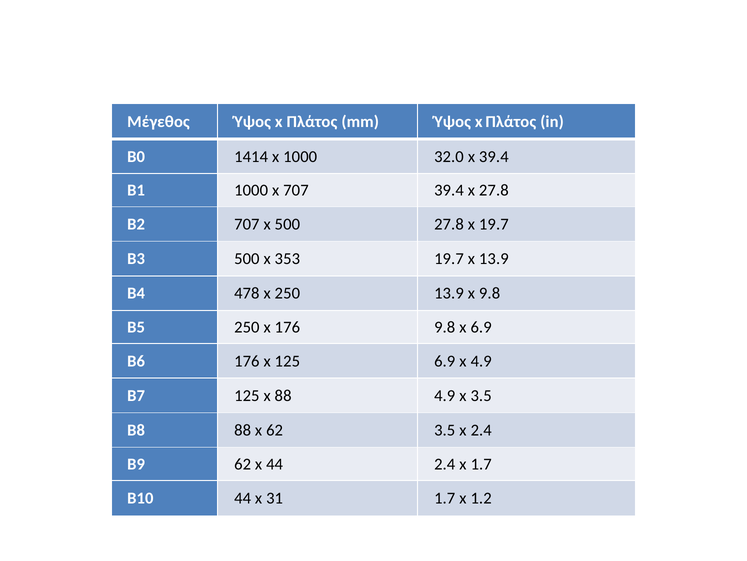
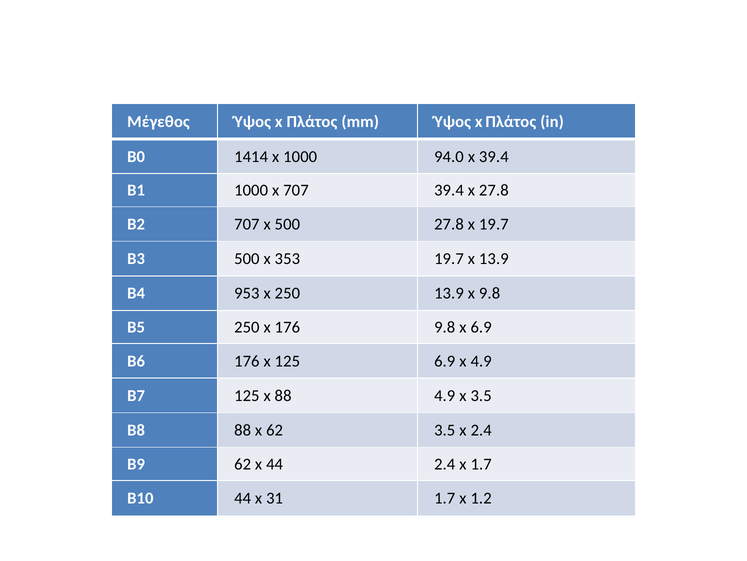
32.0: 32.0 -> 94.0
478: 478 -> 953
